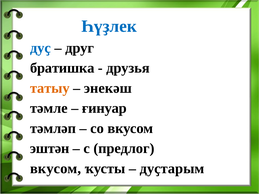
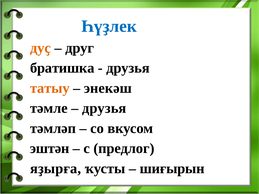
дуҫ colour: blue -> orange
ғинуар at (104, 108): ғинуар -> друзья
вкусом at (56, 169): вкусом -> яҙырға
дуҫтарым: дуҫтарым -> шиғырын
